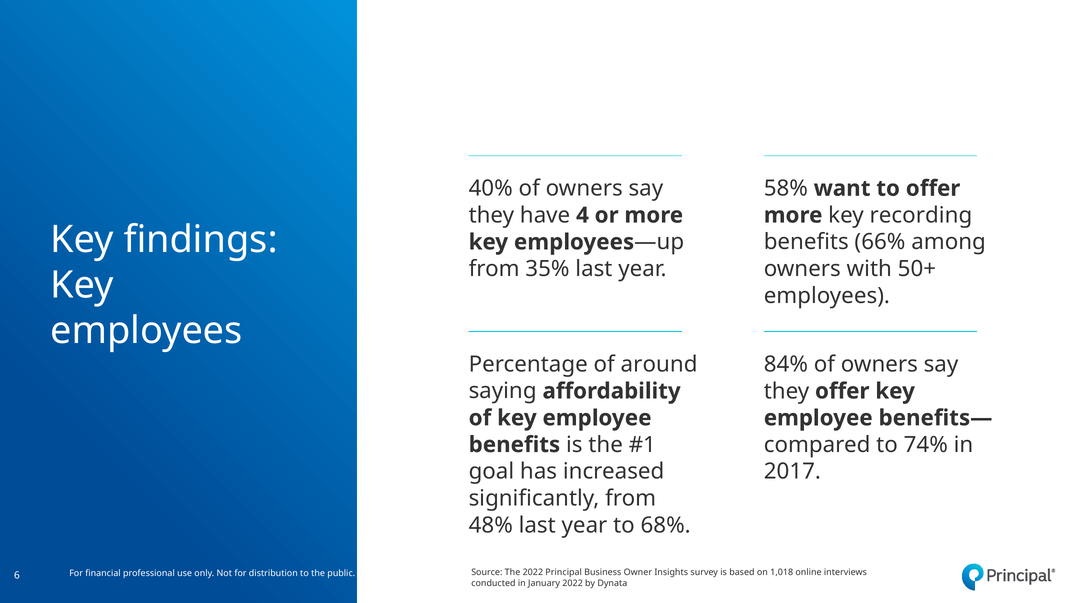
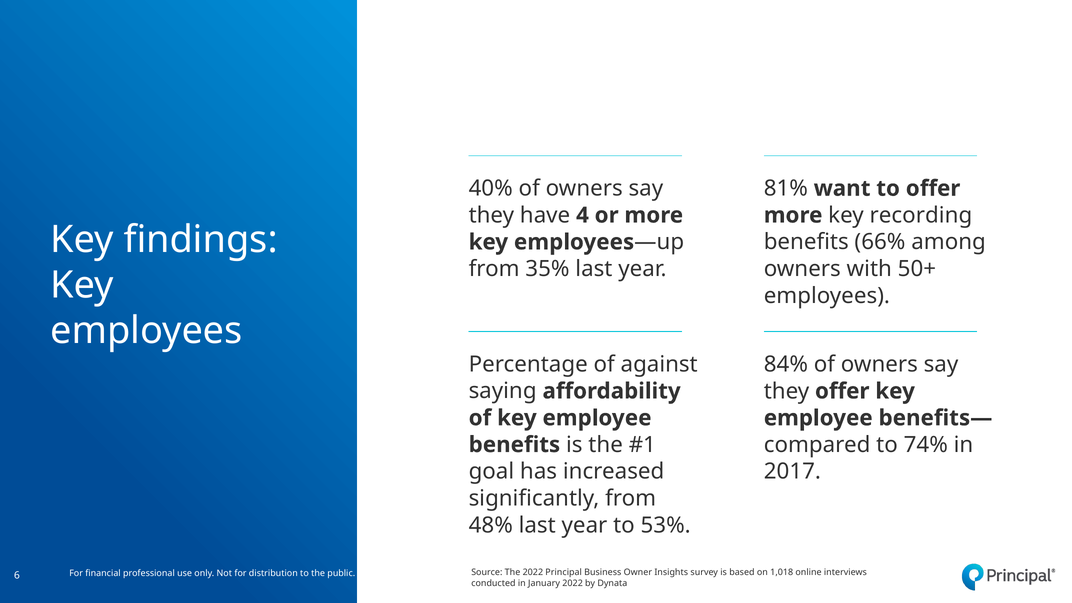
58%: 58% -> 81%
around: around -> against
68%: 68% -> 53%
